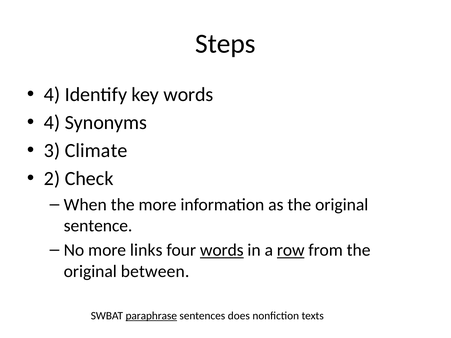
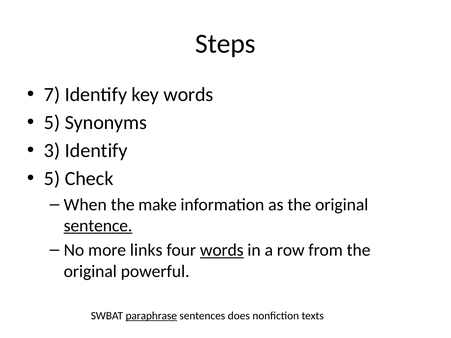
4 at (52, 95): 4 -> 7
4 at (52, 123): 4 -> 5
3 Climate: Climate -> Identify
2 at (52, 179): 2 -> 5
the more: more -> make
sentence underline: none -> present
row underline: present -> none
between: between -> powerful
